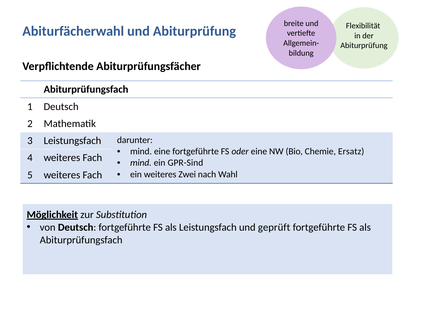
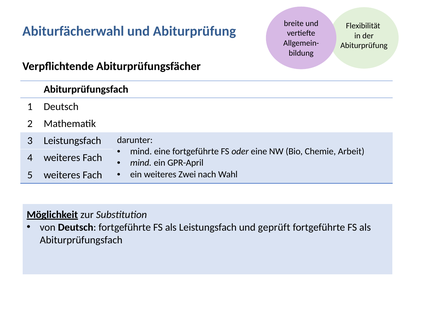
Ersatz: Ersatz -> Arbeit
GPR-Sind: GPR-Sind -> GPR-April
